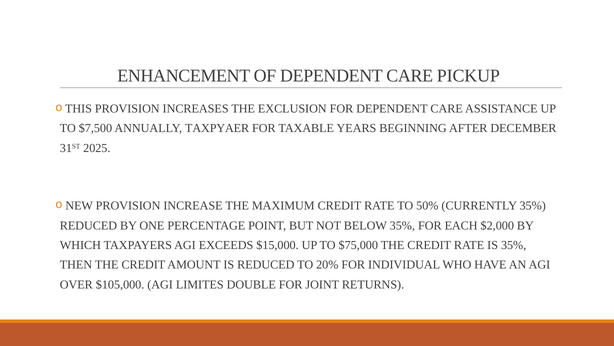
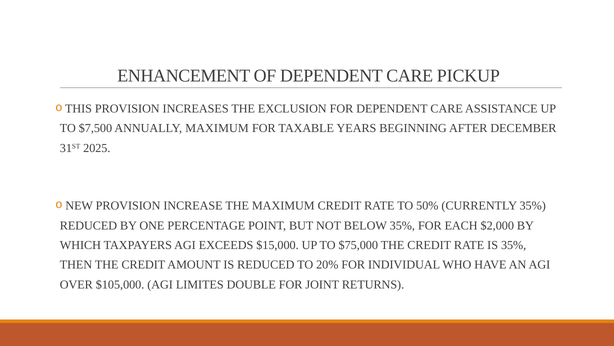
ANNUALLY TAXPYAER: TAXPYAER -> MAXIMUM
